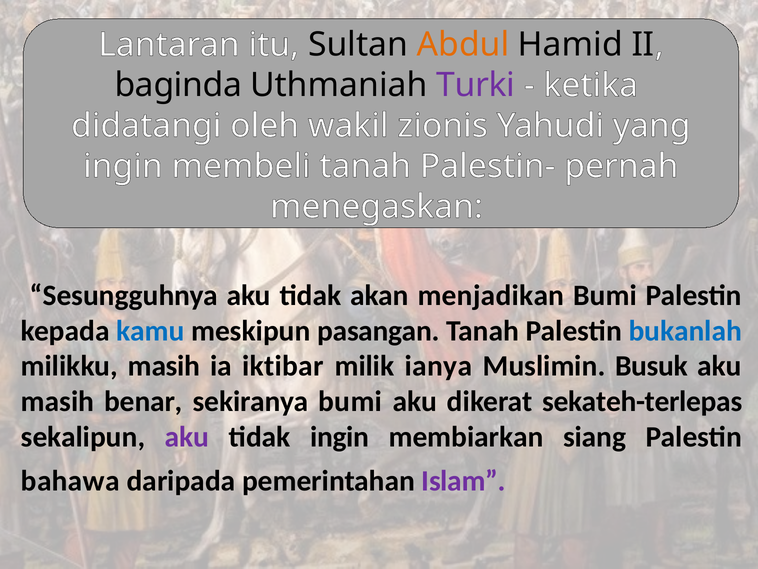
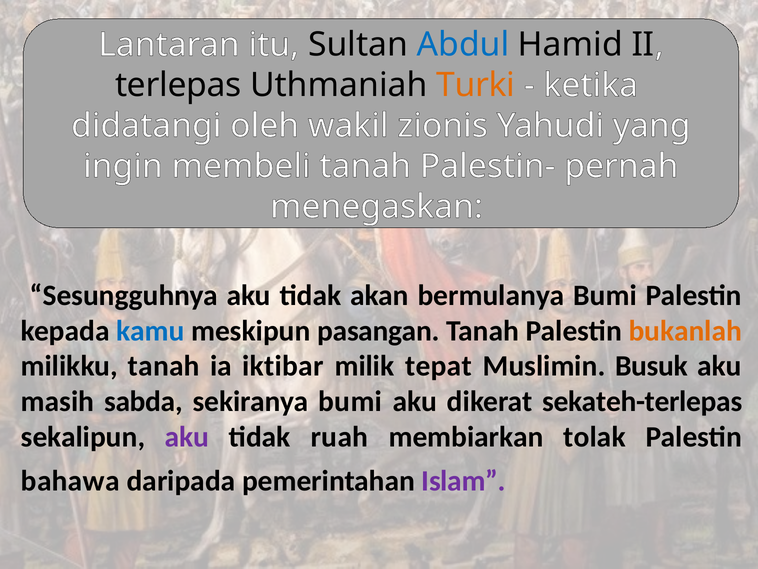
Abdul colour: orange -> blue
baginda: baginda -> terlepas
Turki colour: purple -> orange
menjadikan: menjadikan -> bermulanya
bukanlah colour: blue -> orange
milikku masih: masih -> tanah
ianya: ianya -> tepat
benar: benar -> sabda
tidak ingin: ingin -> ruah
siang: siang -> tolak
